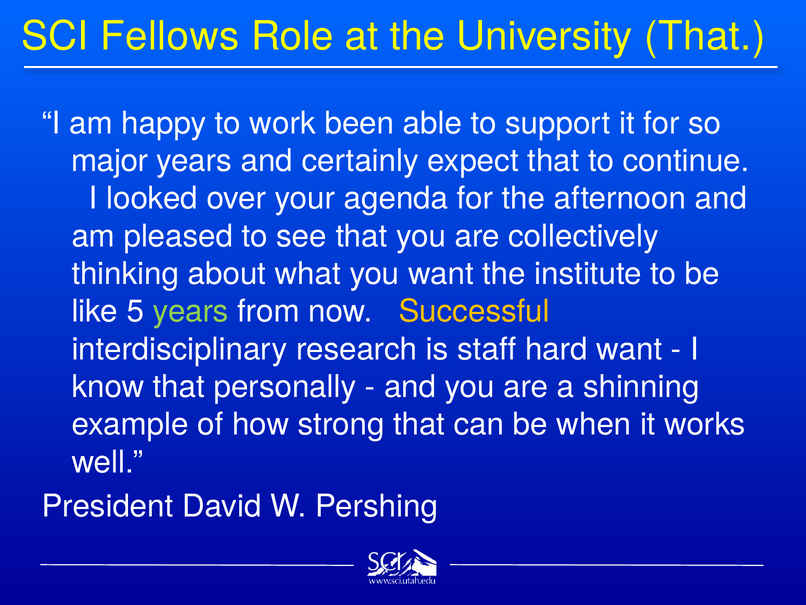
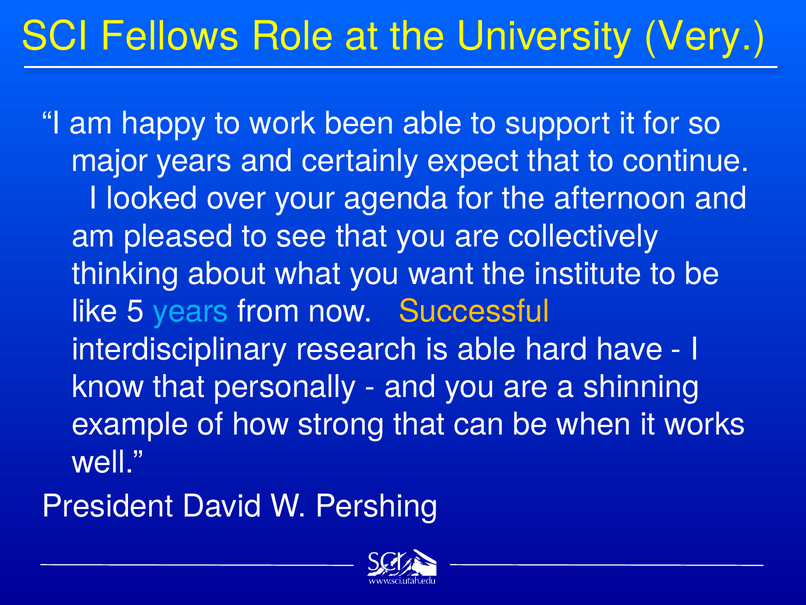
University That: That -> Very
years at (191, 311) colour: light green -> light blue
is staff: staff -> able
hard want: want -> have
